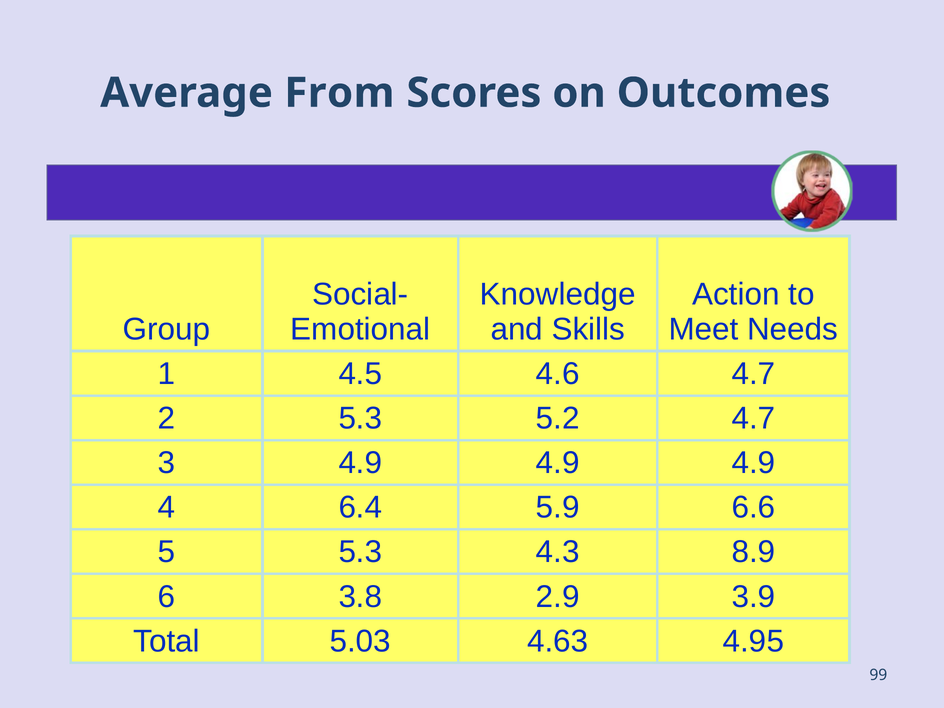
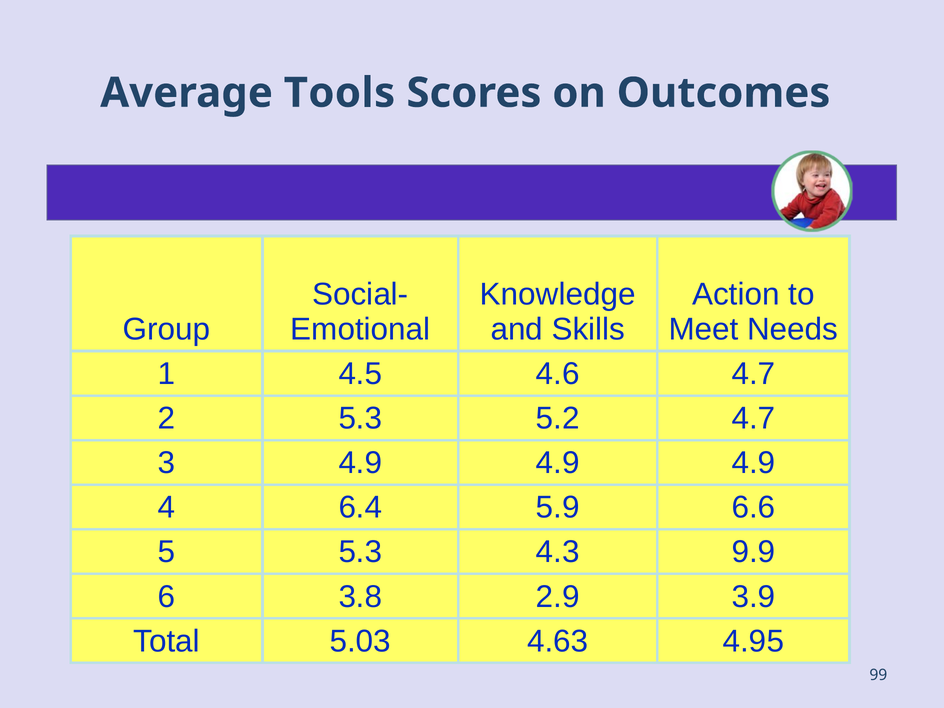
From: From -> Tools
8.9: 8.9 -> 9.9
